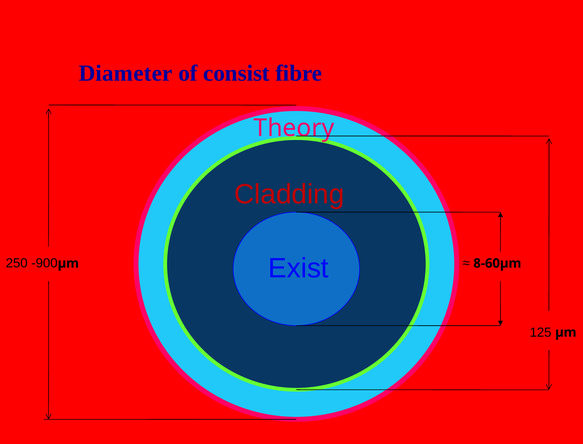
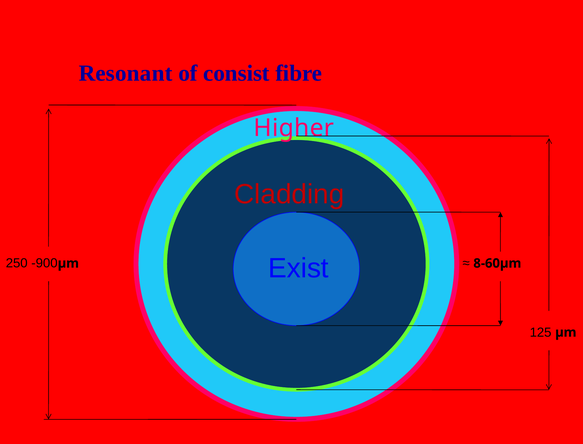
Diameter: Diameter -> Resonant
Theory: Theory -> Higher
